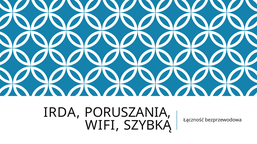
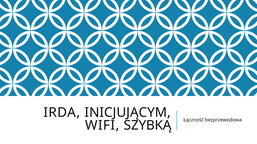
PORUSZANIA: PORUSZANIA -> INICJUJĄCYM
